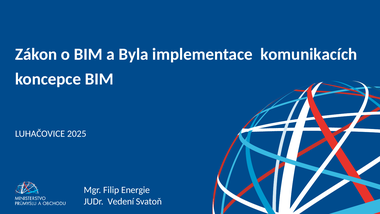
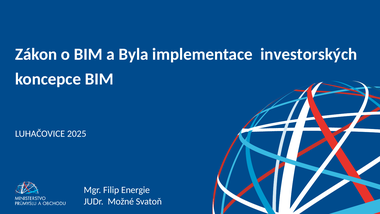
komunikacích: komunikacích -> investorských
Vedení: Vedení -> Možné
